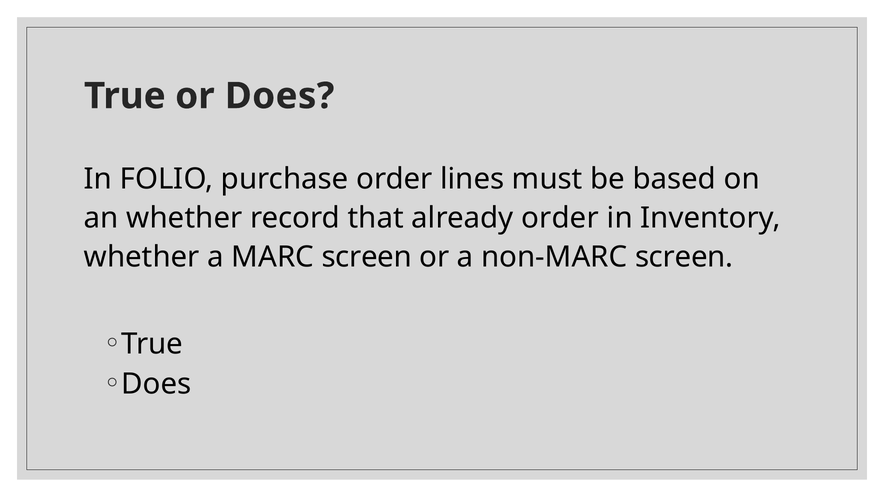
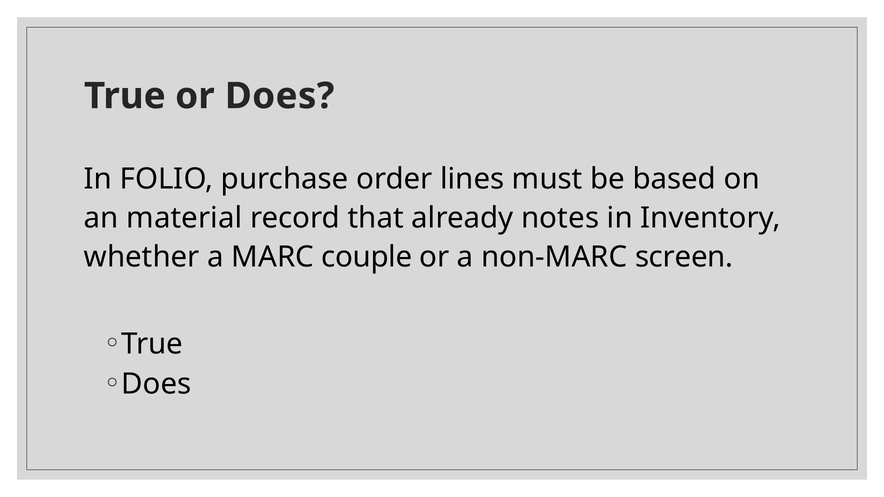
an whether: whether -> material
already order: order -> notes
MARC screen: screen -> couple
